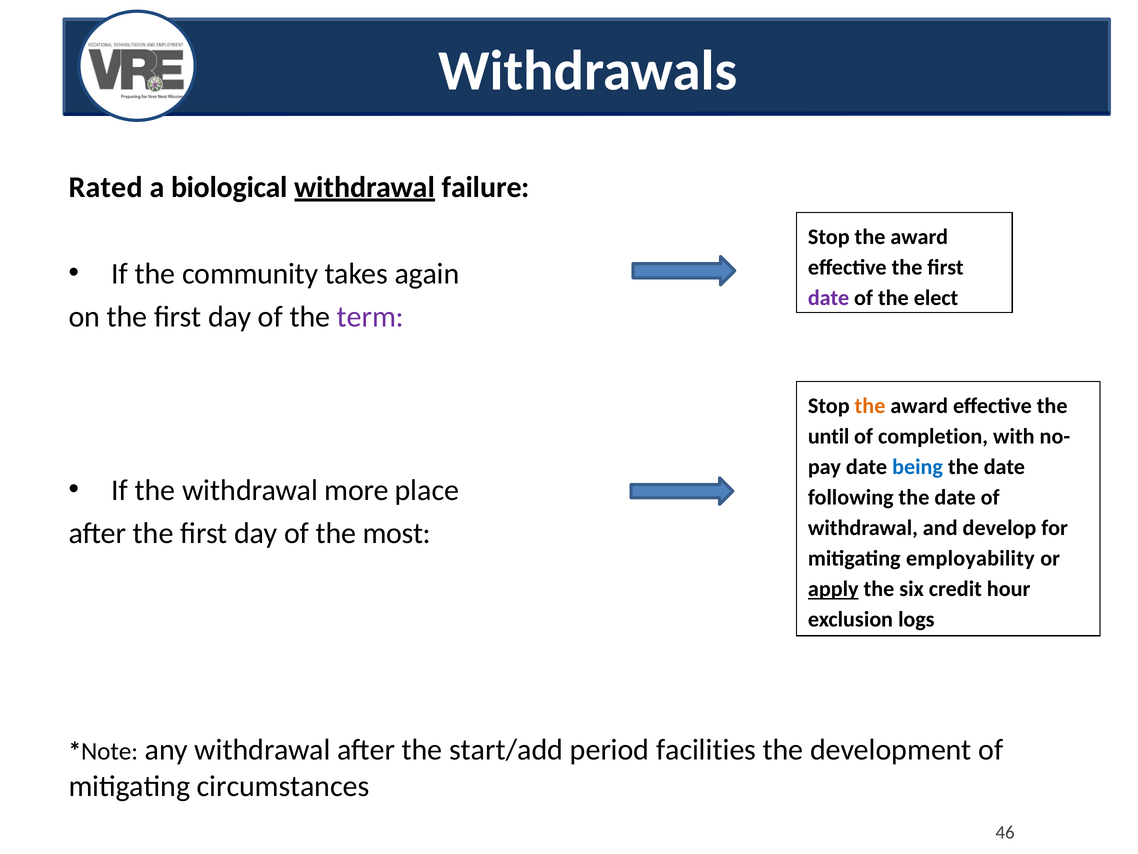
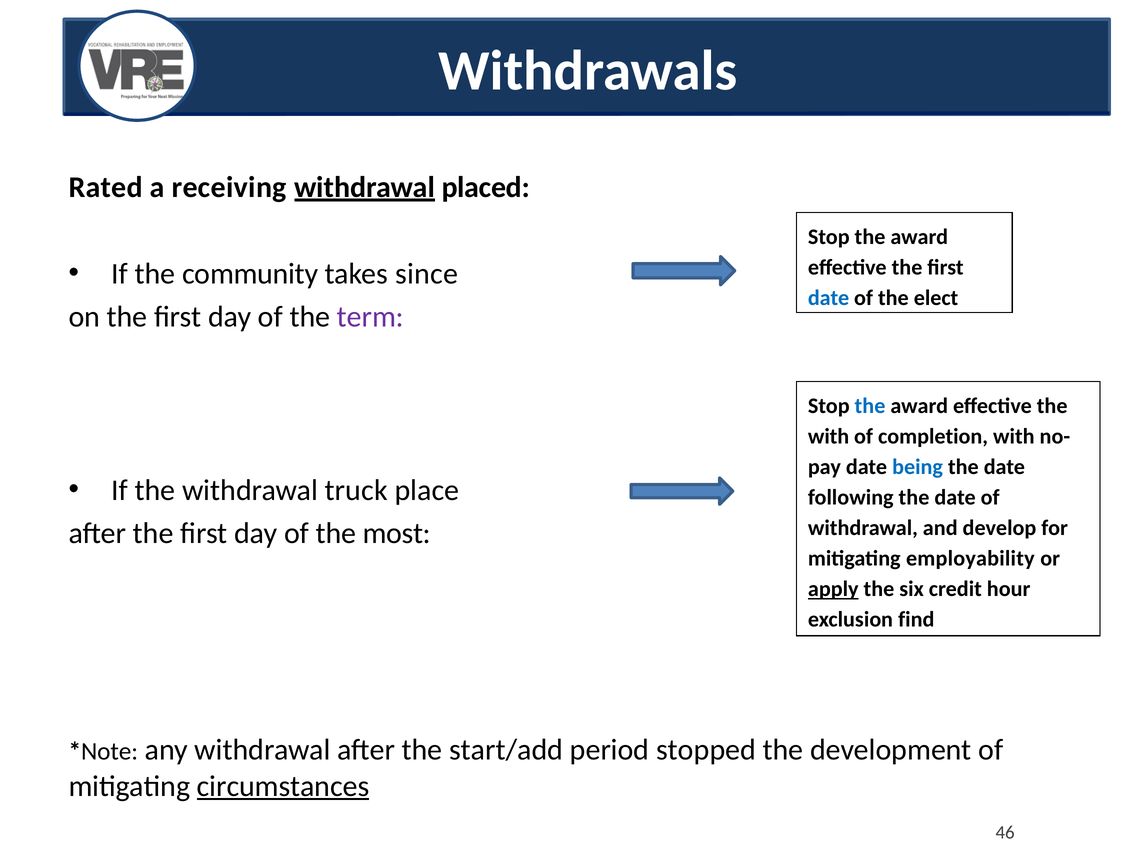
biological: biological -> receiving
failure: failure -> placed
again: again -> since
date at (829, 298) colour: purple -> blue
the at (870, 406) colour: orange -> blue
until at (829, 436): until -> with
more: more -> truck
logs: logs -> find
facilities: facilities -> stopped
circumstances underline: none -> present
